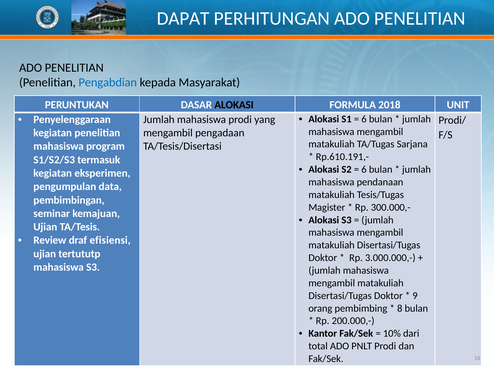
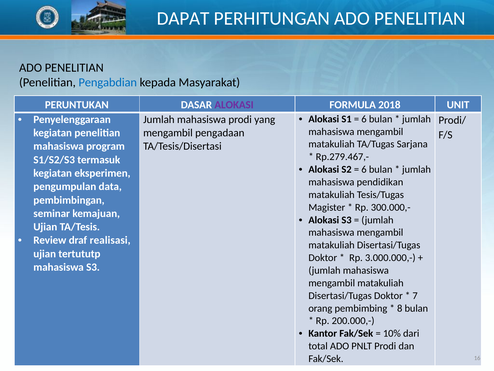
ALOKASI at (234, 105) colour: black -> purple
Rp.610.191,-: Rp.610.191,- -> Rp.279.467,-
pendanaan: pendanaan -> pendidikan
efisiensi: efisiensi -> realisasi
9: 9 -> 7
